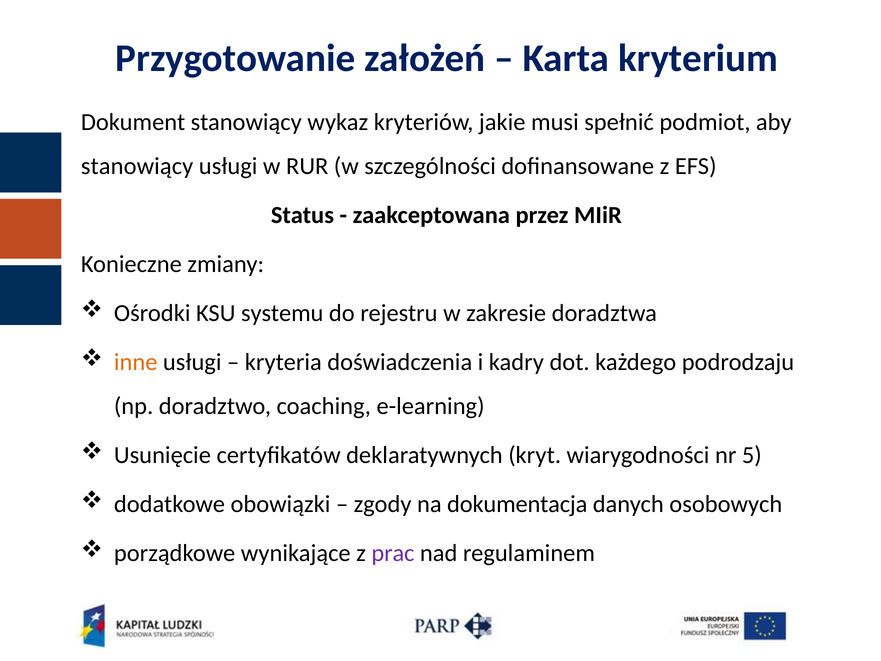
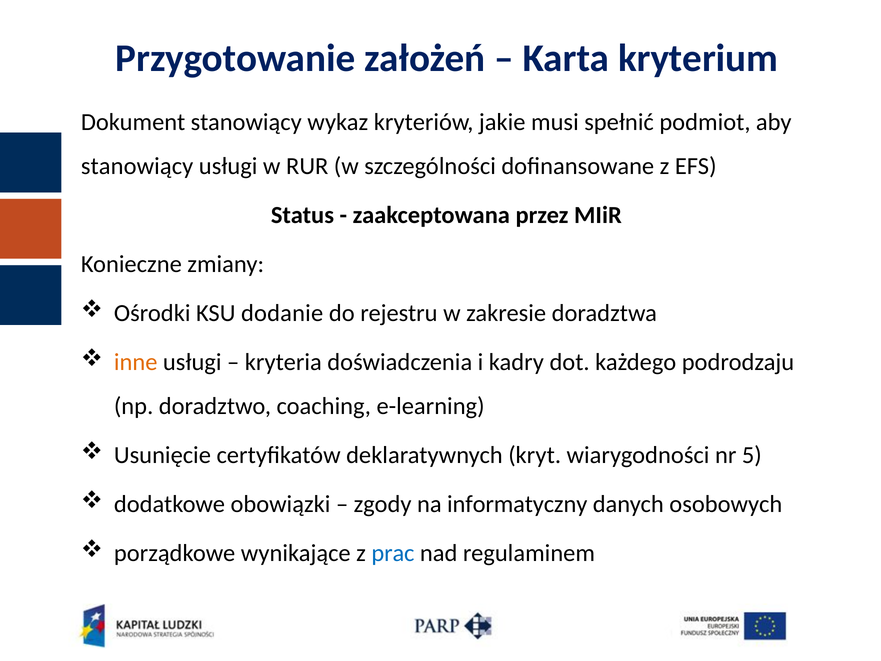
systemu: systemu -> dodanie
dokumentacja: dokumentacja -> informatyczny
prac colour: purple -> blue
